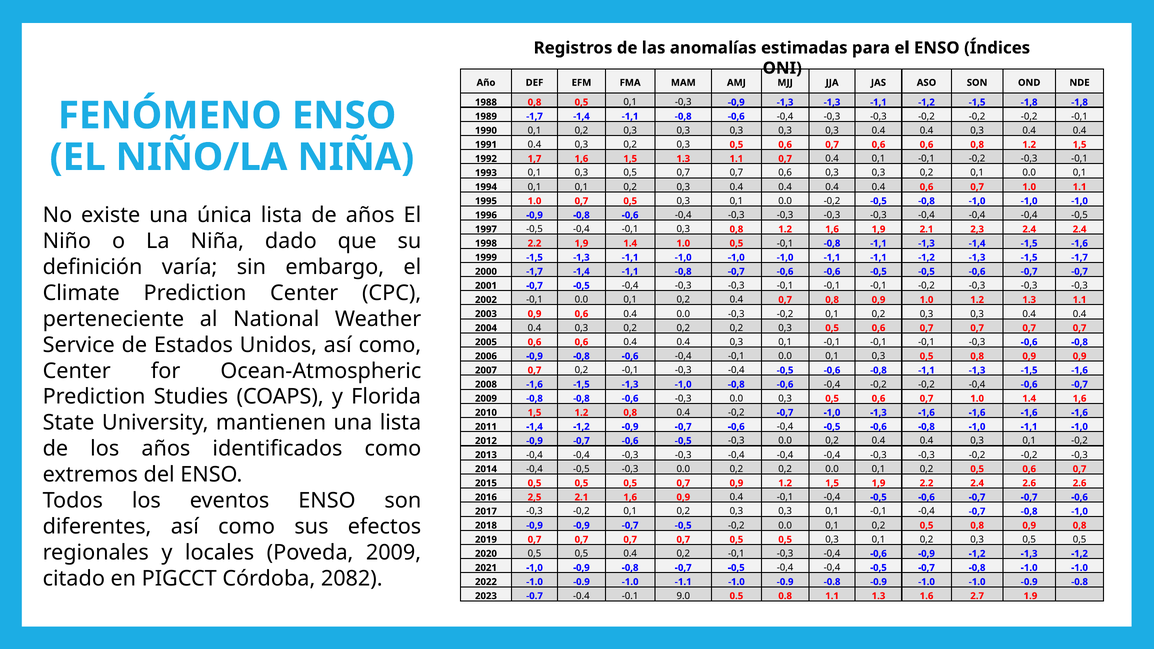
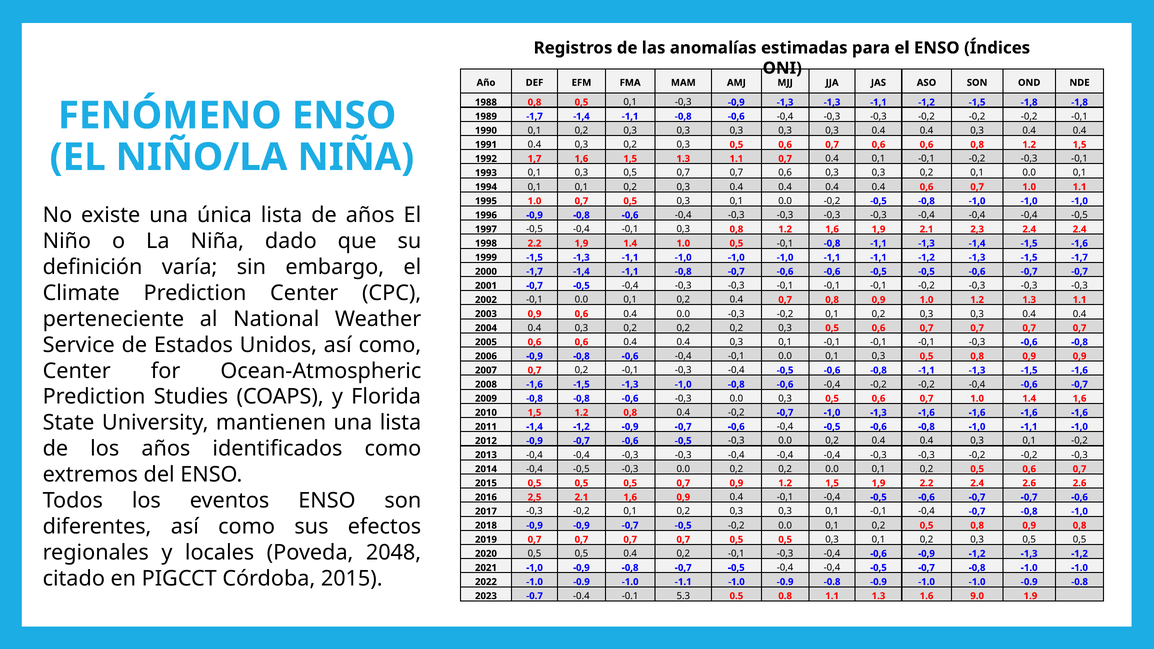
Poveda 2009: 2009 -> 2048
Córdoba 2082: 2082 -> 2015
9.0: 9.0 -> 5.3
2.7: 2.7 -> 9.0
